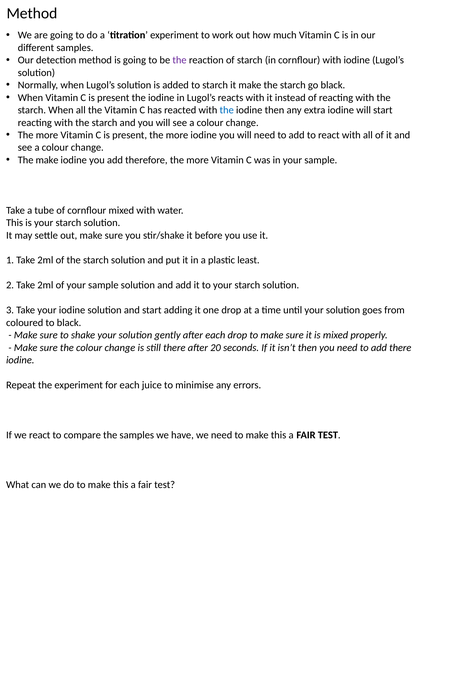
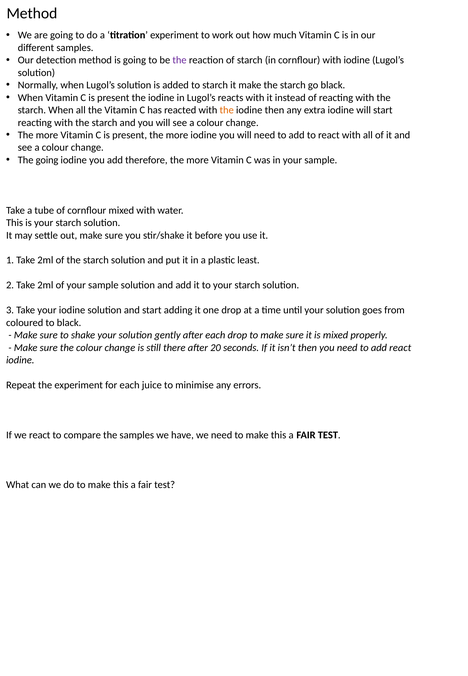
the at (227, 110) colour: blue -> orange
The make: make -> going
add there: there -> react
